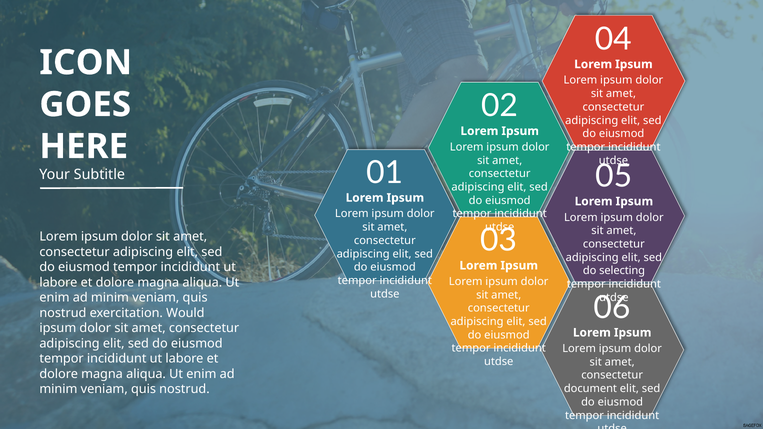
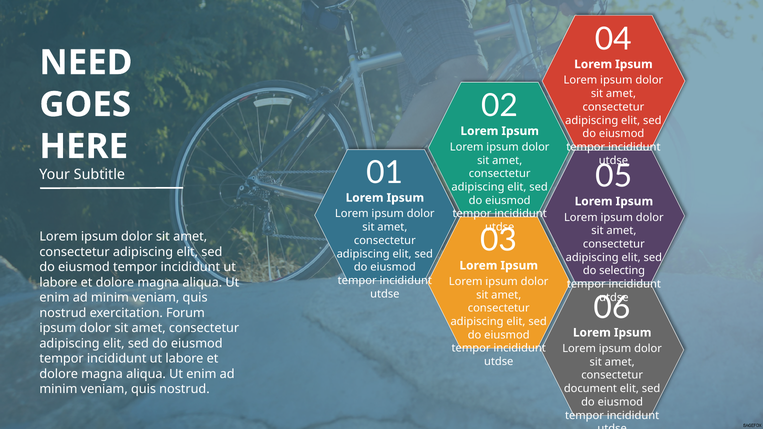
ICON: ICON -> NEED
Would: Would -> Forum
